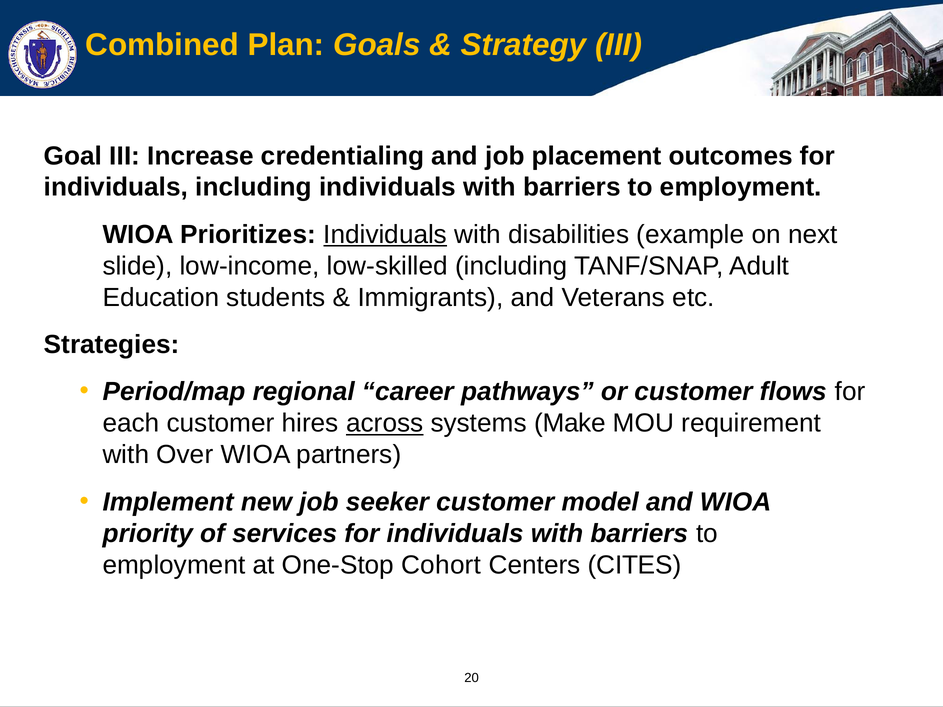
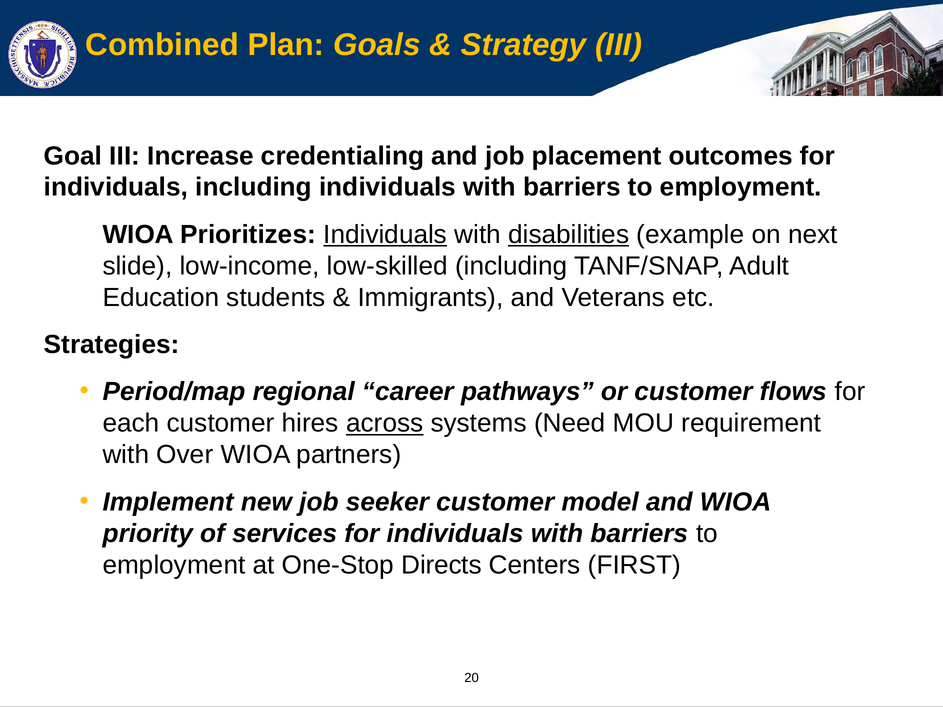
disabilities underline: none -> present
Make: Make -> Need
Cohort: Cohort -> Directs
CITES: CITES -> FIRST
